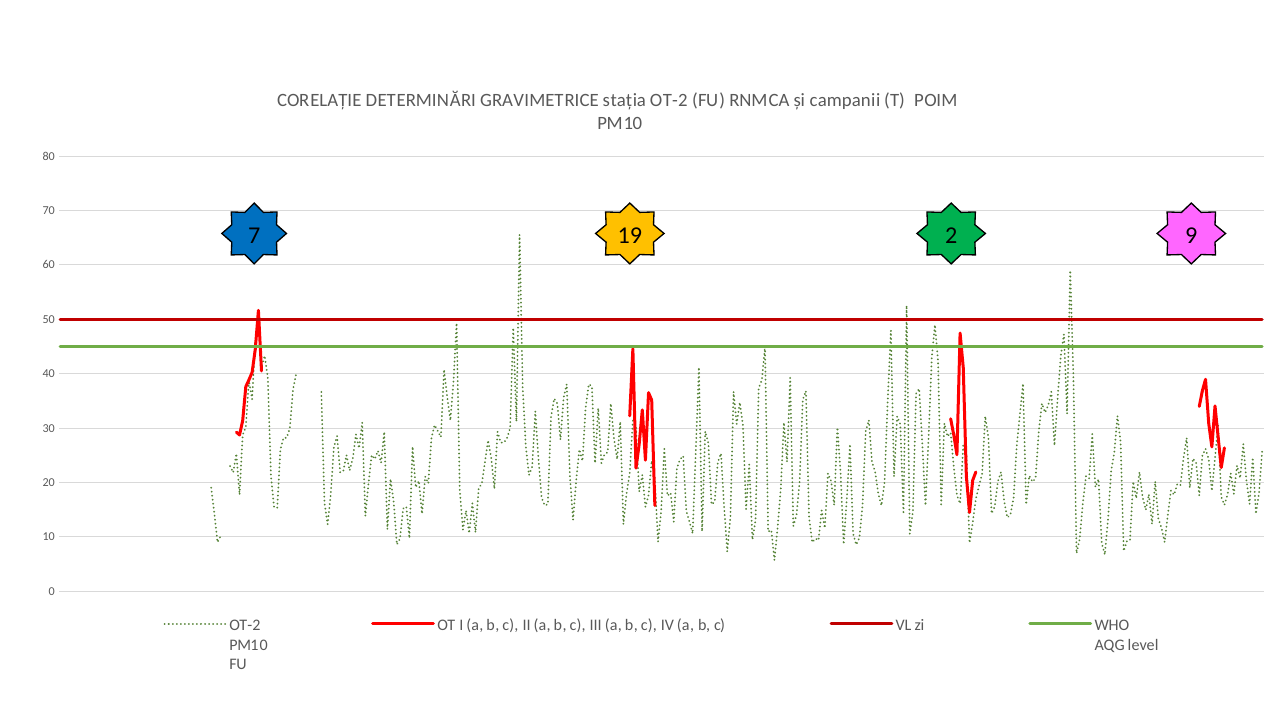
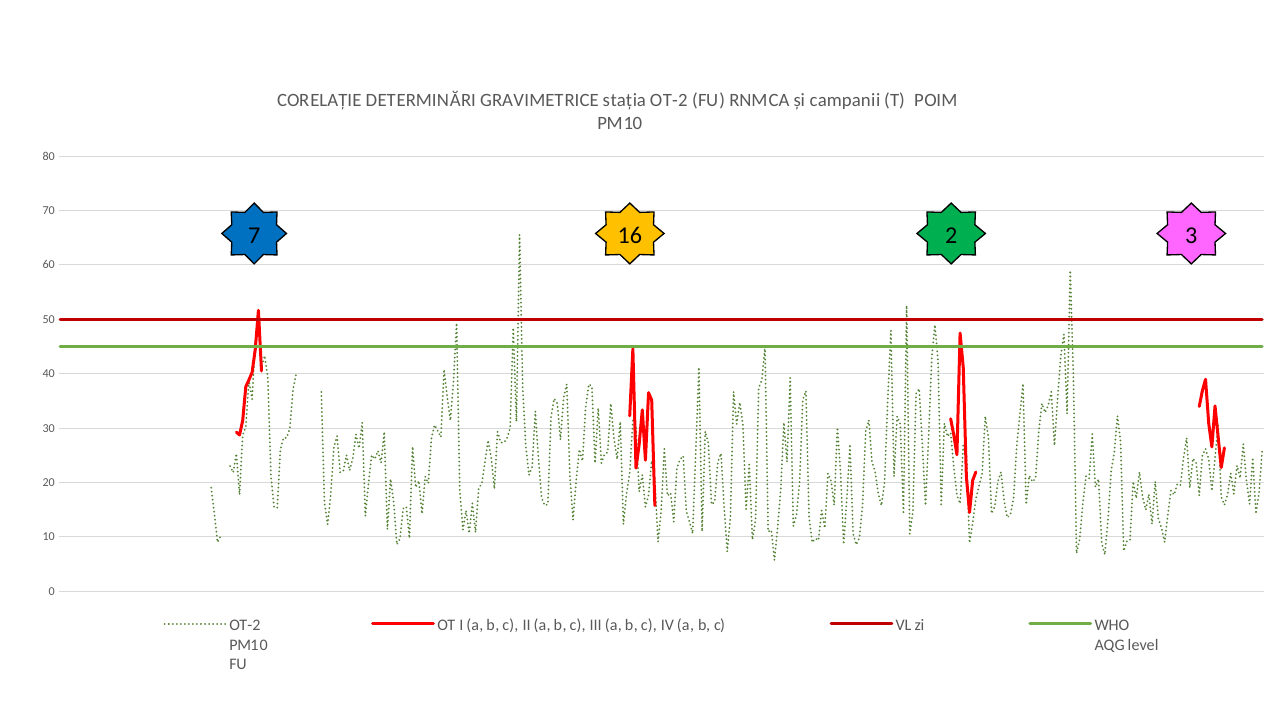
19: 19 -> 16
9: 9 -> 3
